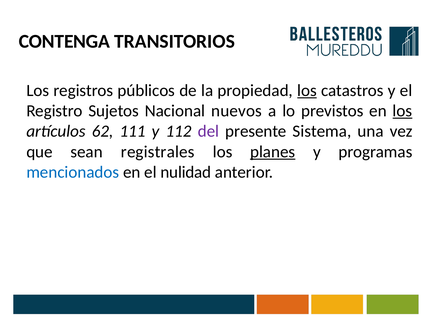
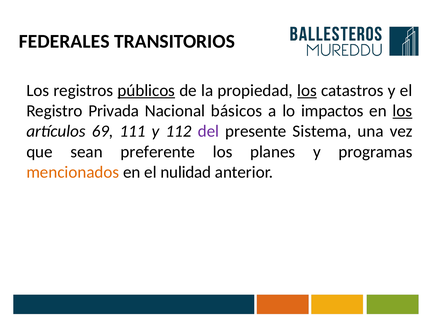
CONTENGA: CONTENGA -> FEDERALES
públicos underline: none -> present
Sujetos: Sujetos -> Privada
nuevos: nuevos -> básicos
previstos: previstos -> impactos
62: 62 -> 69
registrales: registrales -> preferente
planes underline: present -> none
mencionados colour: blue -> orange
